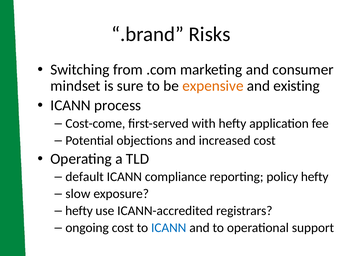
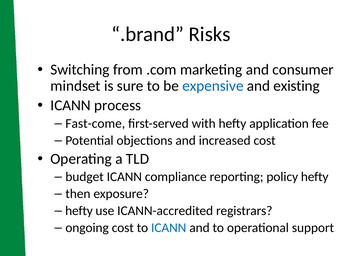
expensive colour: orange -> blue
Cost-come: Cost-come -> Fast-come
default: default -> budget
slow: slow -> then
